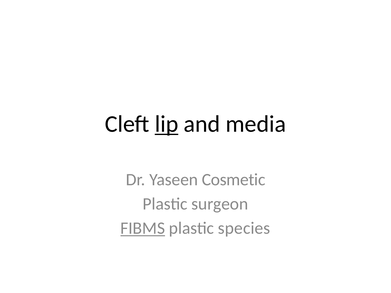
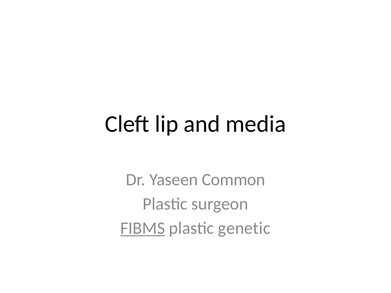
lip underline: present -> none
Cosmetic: Cosmetic -> Common
species: species -> genetic
